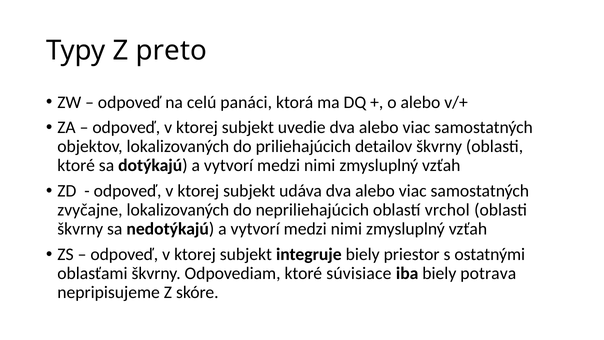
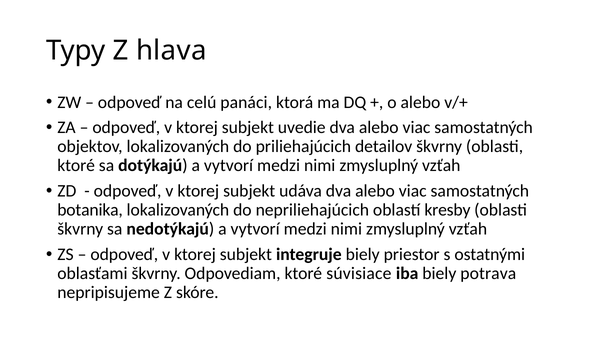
preto: preto -> hlava
zvyčajne: zvyčajne -> botanika
vrchol: vrchol -> kresby
